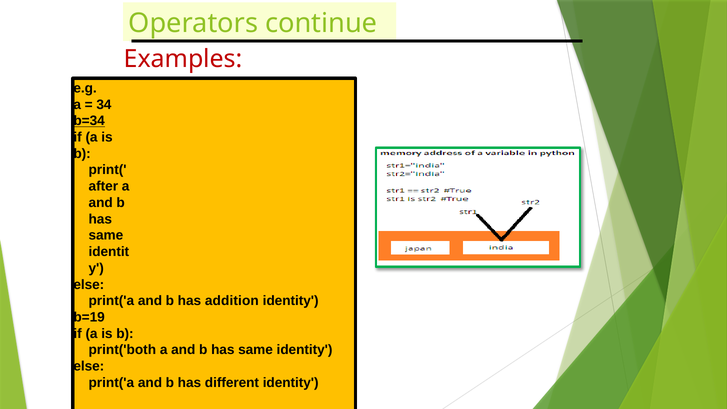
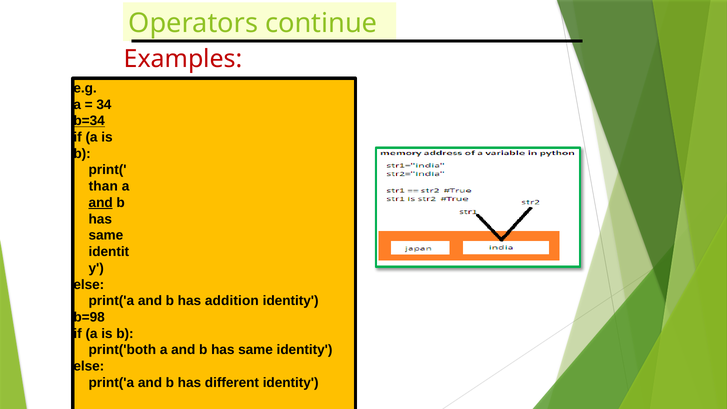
after: after -> than
and at (101, 203) underline: none -> present
b=19: b=19 -> b=98
